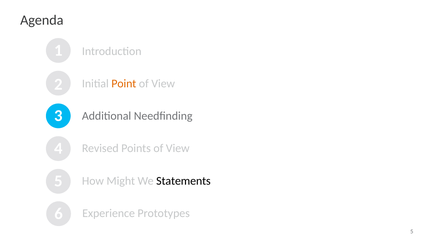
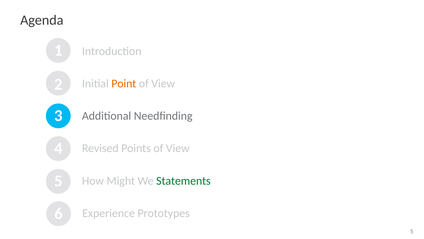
Statements colour: black -> green
